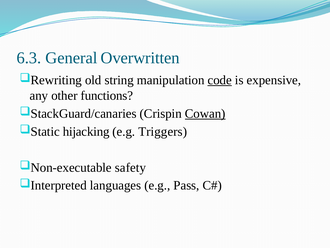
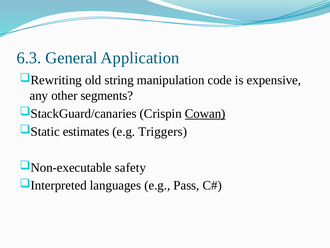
Overwritten: Overwritten -> Application
code underline: present -> none
functions: functions -> segments
hijacking: hijacking -> estimates
